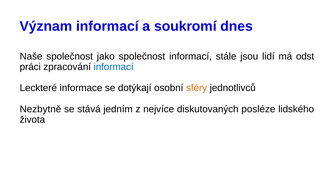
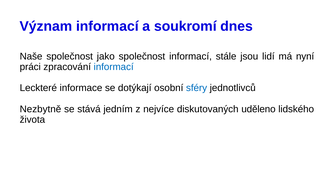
odst: odst -> nyní
sféry colour: orange -> blue
posléze: posléze -> uděleno
